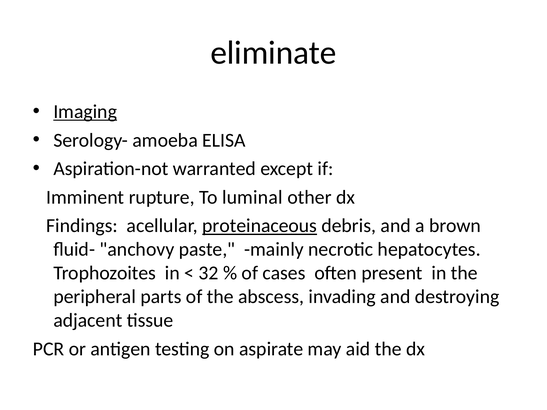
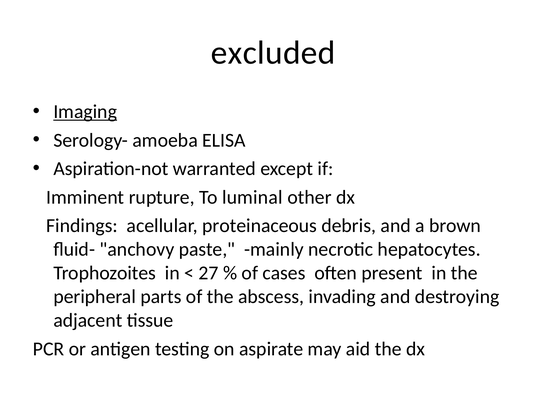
eliminate: eliminate -> excluded
proteinaceous underline: present -> none
32: 32 -> 27
